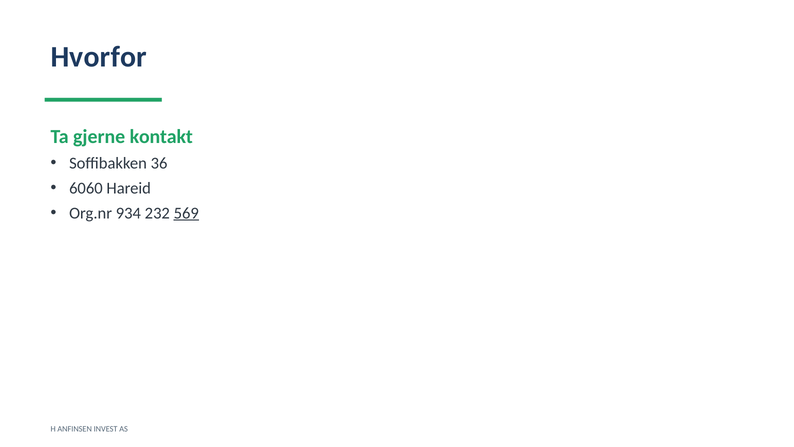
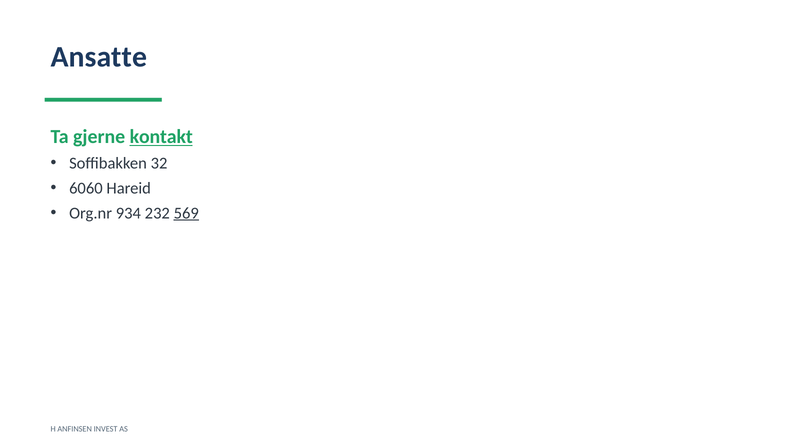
Hvorfor: Hvorfor -> Ansatte
kontakt underline: none -> present
36: 36 -> 32
